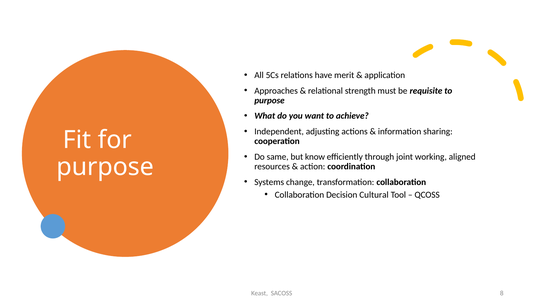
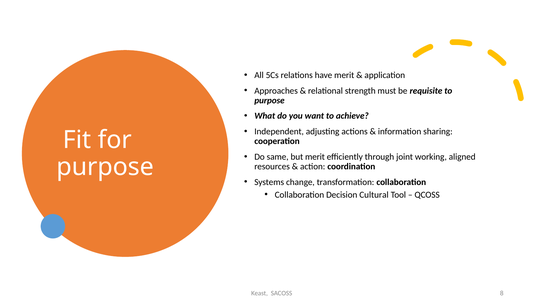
but know: know -> merit
